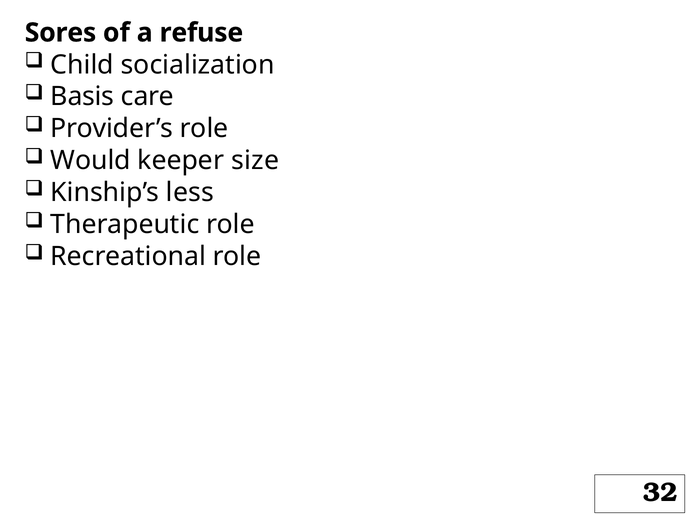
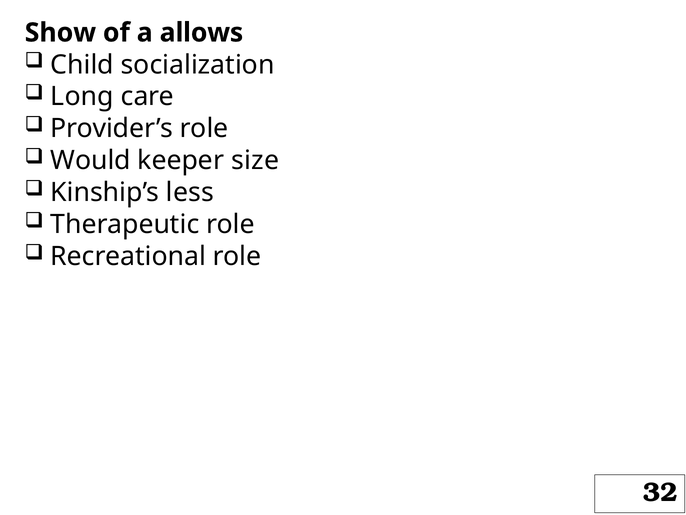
Sores: Sores -> Show
refuse: refuse -> allows
Basis: Basis -> Long
